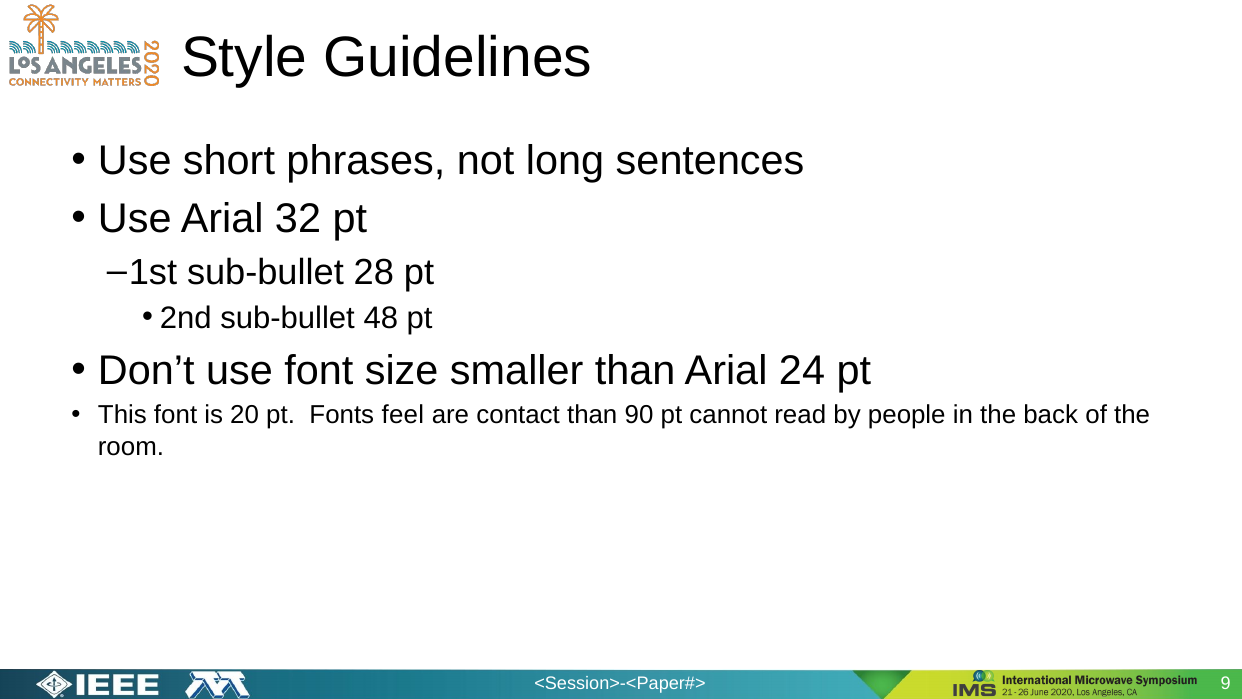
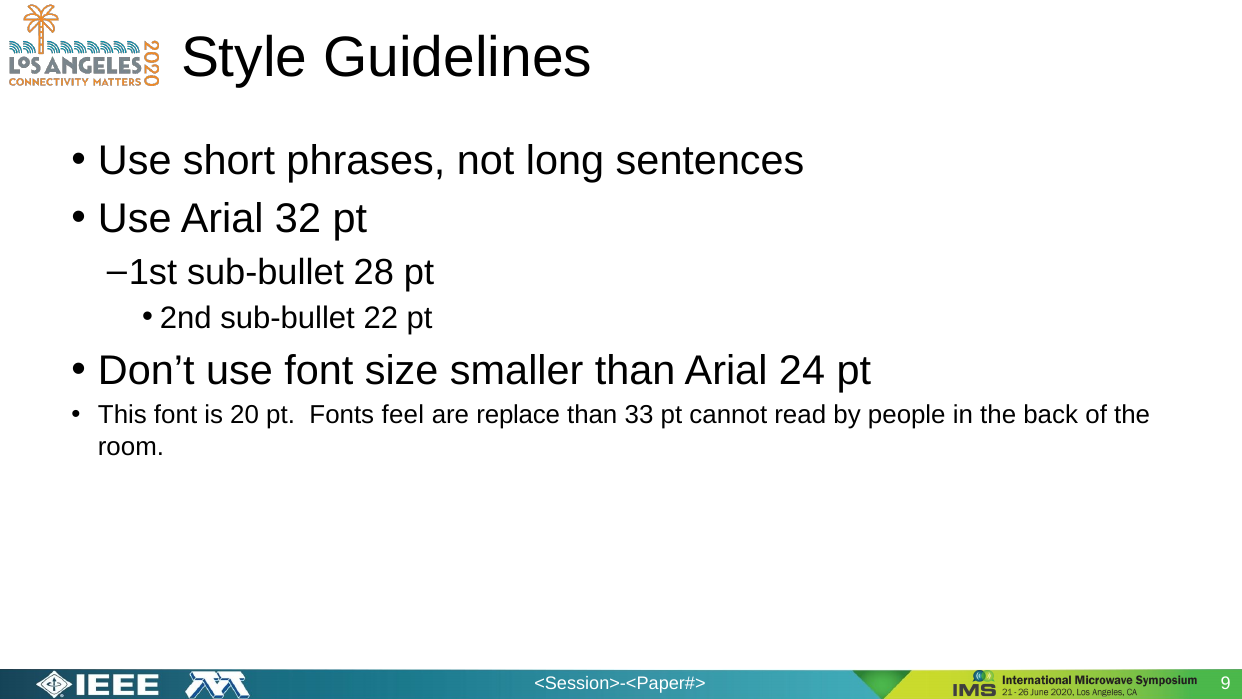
48: 48 -> 22
contact: contact -> replace
90: 90 -> 33
